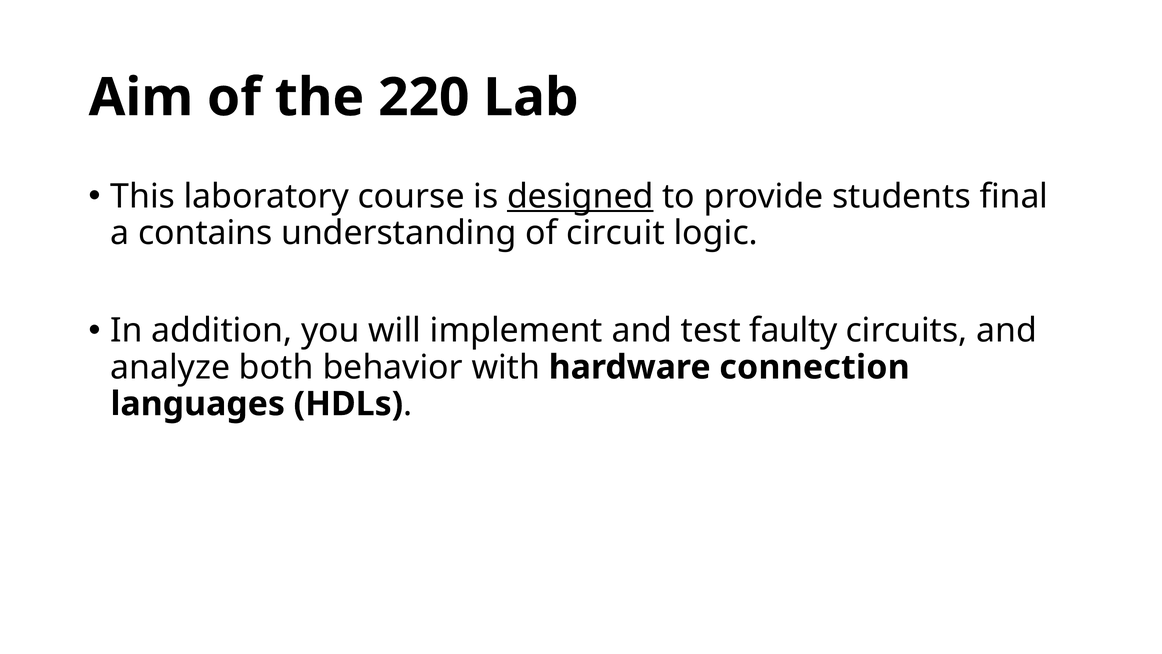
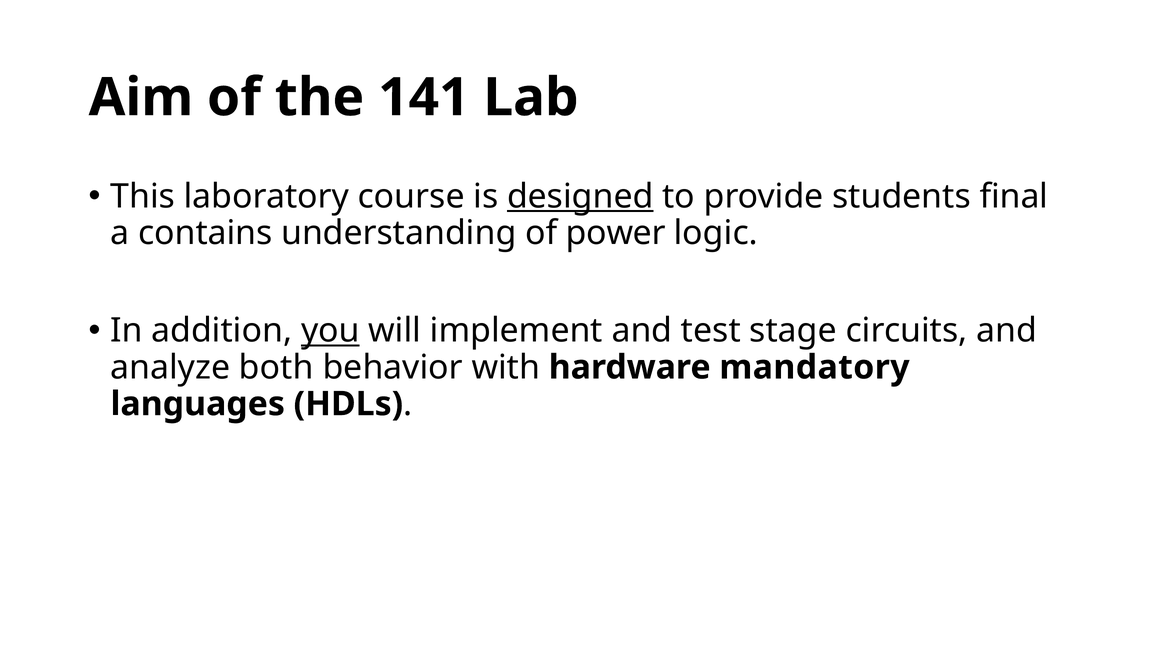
220: 220 -> 141
circuit: circuit -> power
you underline: none -> present
faulty: faulty -> stage
connection: connection -> mandatory
